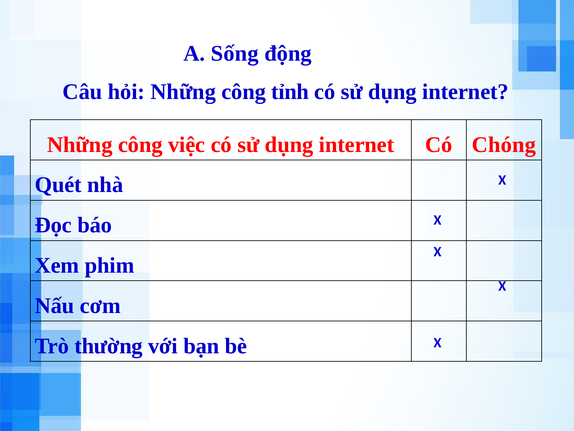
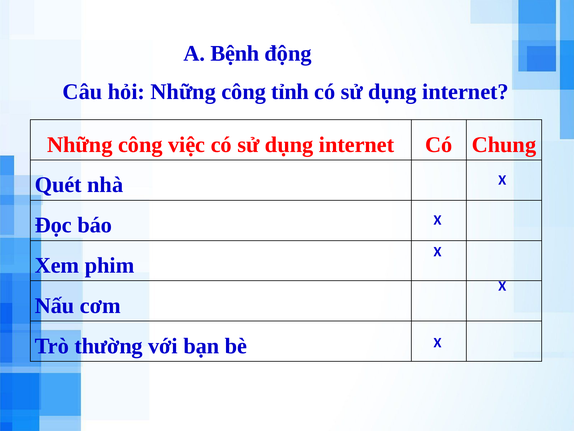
Sống: Sống -> Bệnh
Chóng: Chóng -> Chung
